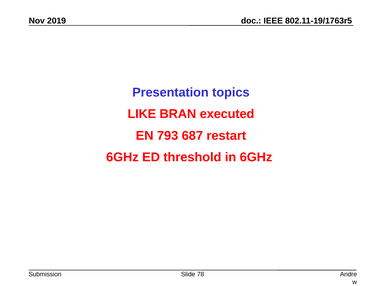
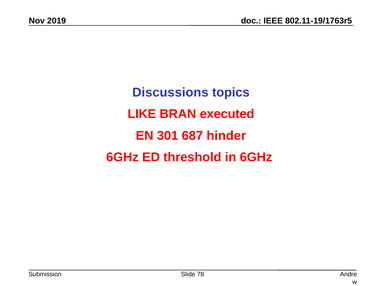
Presentation: Presentation -> Discussions
793: 793 -> 301
restart: restart -> hinder
